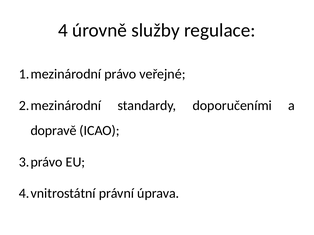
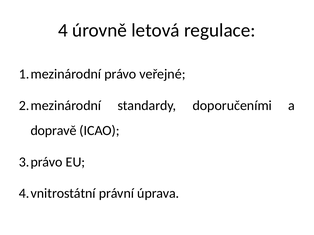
služby: služby -> letová
